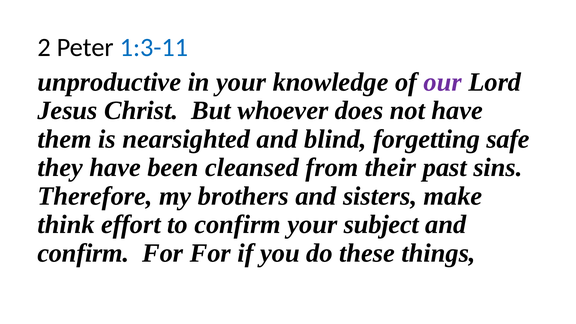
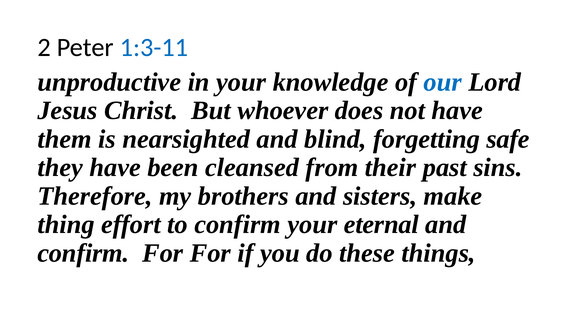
our colour: purple -> blue
think: think -> thing
subject: subject -> eternal
